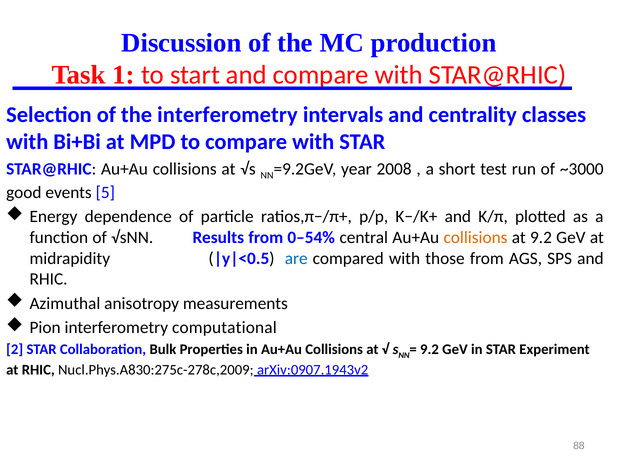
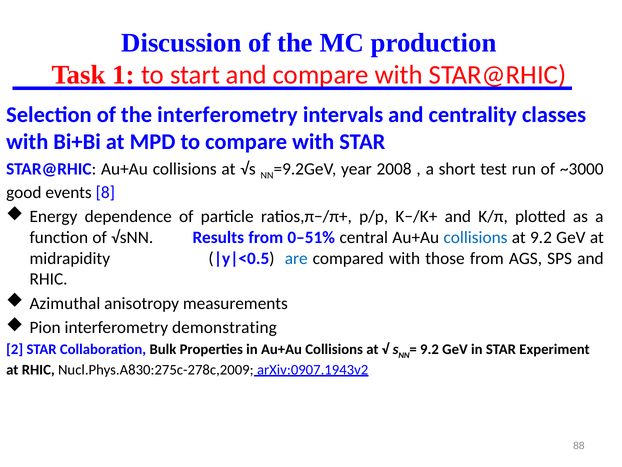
5: 5 -> 8
0–54%: 0–54% -> 0–51%
collisions at (475, 237) colour: orange -> blue
computational: computational -> demonstrating
